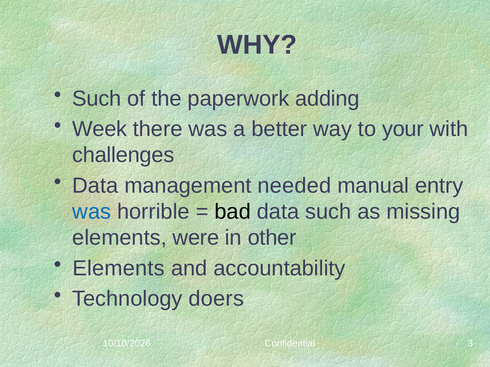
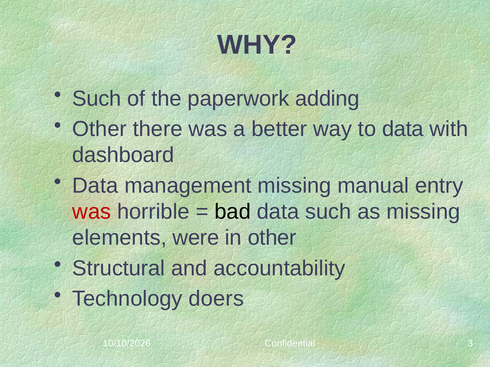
Week at (100, 129): Week -> Other
to your: your -> data
challenges: challenges -> dashboard
management needed: needed -> missing
was at (92, 212) colour: blue -> red
Elements at (119, 269): Elements -> Structural
